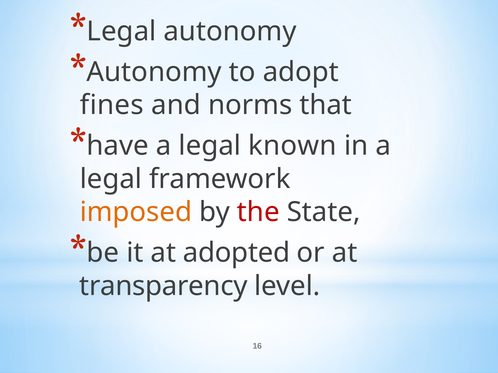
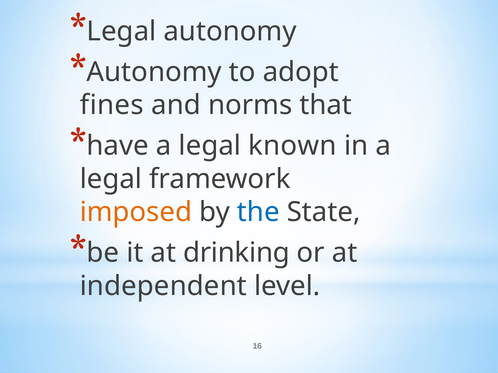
the colour: red -> blue
adopted: adopted -> drinking
transparency: transparency -> independent
